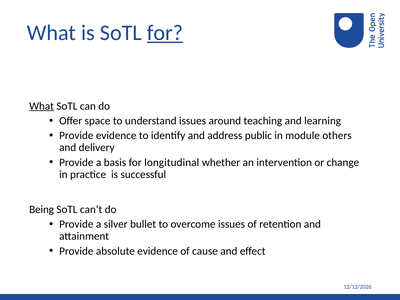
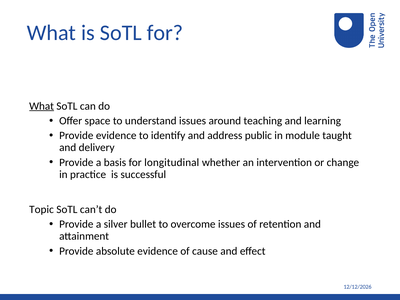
for at (165, 33) underline: present -> none
others: others -> taught
Being: Being -> Topic
